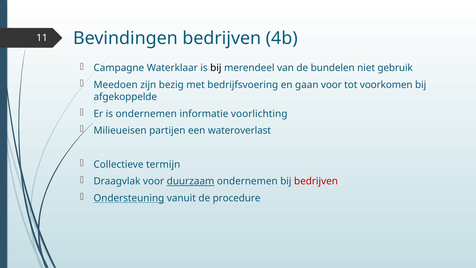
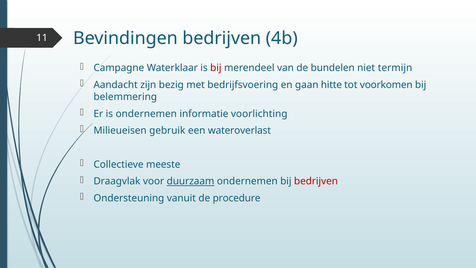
bij at (216, 68) colour: black -> red
gebruik: gebruik -> termijn
Meedoen: Meedoen -> Aandacht
gaan voor: voor -> hitte
afgekoppelde: afgekoppelde -> belemmering
partijen: partijen -> gebruik
termijn: termijn -> meeste
Ondersteuning underline: present -> none
